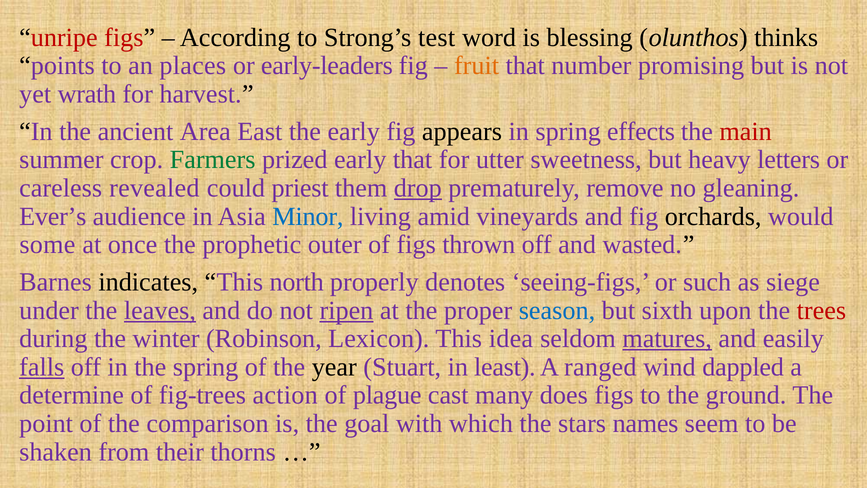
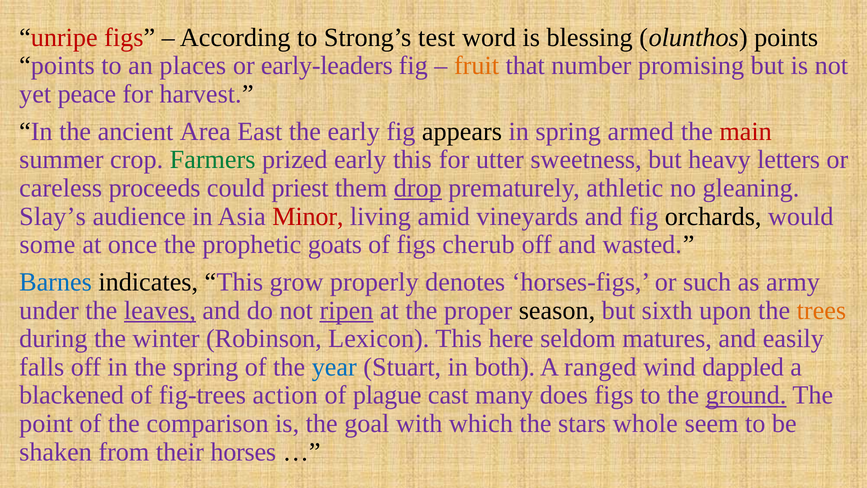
olunthos thinks: thinks -> points
wrath: wrath -> peace
effects: effects -> armed
early that: that -> this
revealed: revealed -> proceeds
remove: remove -> athletic
Ever’s: Ever’s -> Slay’s
Minor colour: blue -> red
outer: outer -> goats
thrown: thrown -> cherub
Barnes colour: purple -> blue
north: north -> grow
seeing-figs: seeing-figs -> horses-figs
siege: siege -> army
season colour: blue -> black
trees colour: red -> orange
idea: idea -> here
matures underline: present -> none
falls underline: present -> none
year colour: black -> blue
least: least -> both
determine: determine -> blackened
ground underline: none -> present
names: names -> whole
thorns: thorns -> horses
